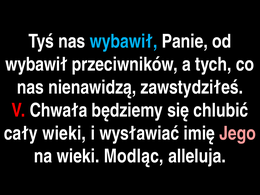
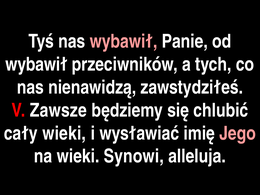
wybawił at (124, 41) colour: light blue -> pink
Chwała: Chwała -> Zawsze
Modląc: Modląc -> Synowi
